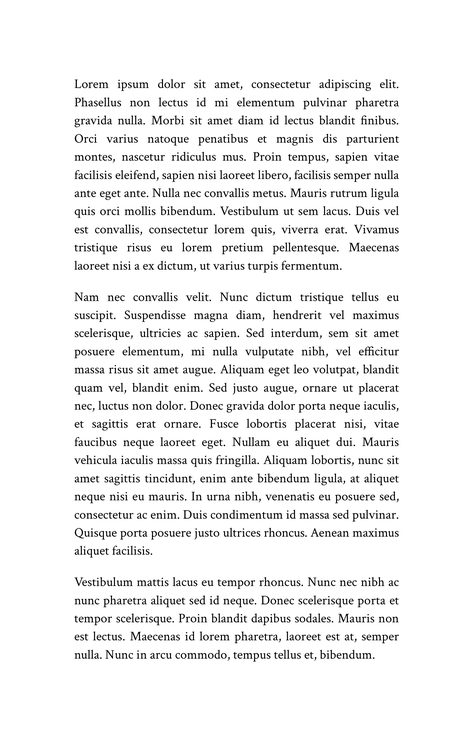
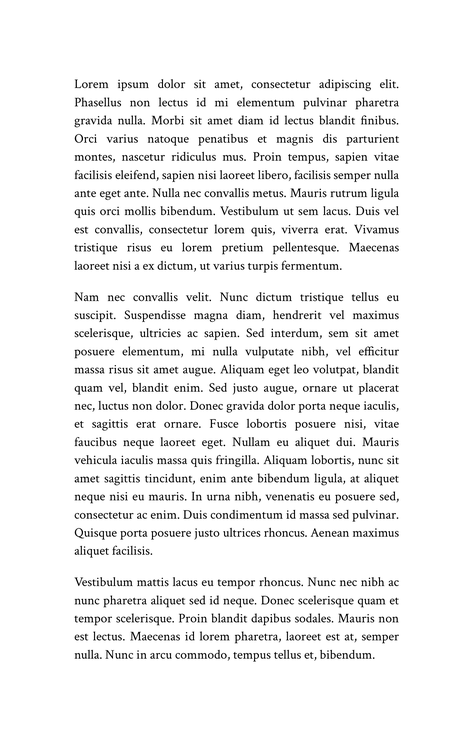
lobortis placerat: placerat -> posuere
scelerisque porta: porta -> quam
